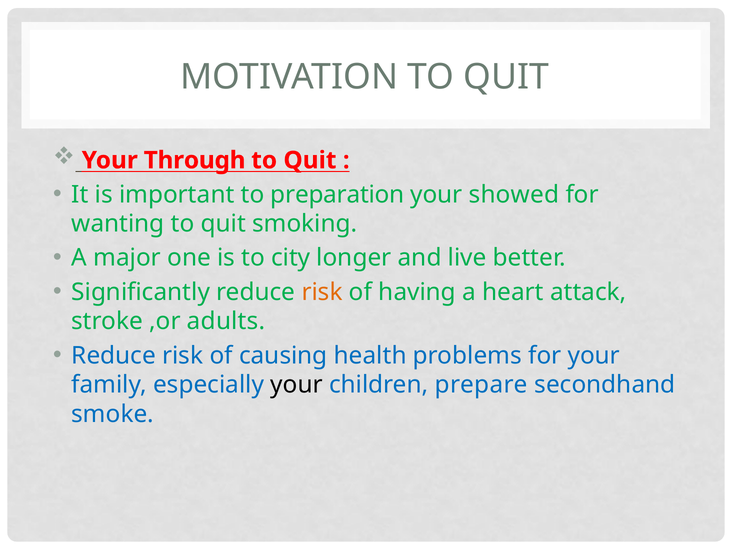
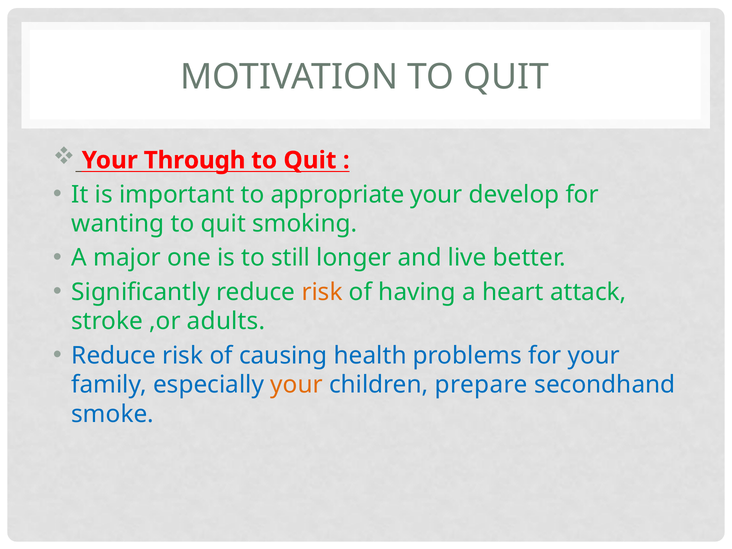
preparation: preparation -> appropriate
showed: showed -> develop
city: city -> still
your at (297, 385) colour: black -> orange
